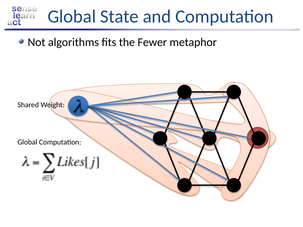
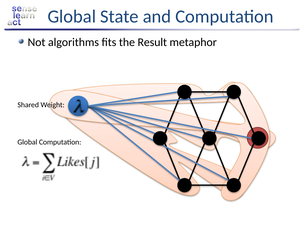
Fewer: Fewer -> Result
